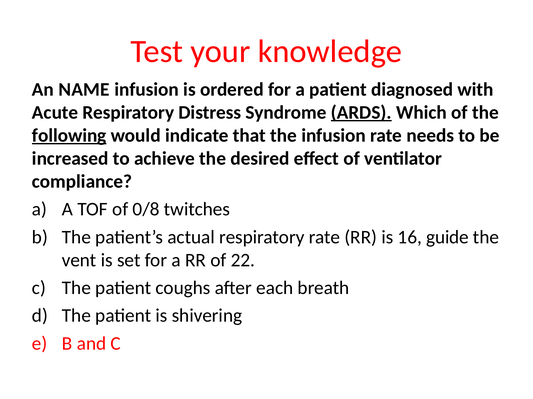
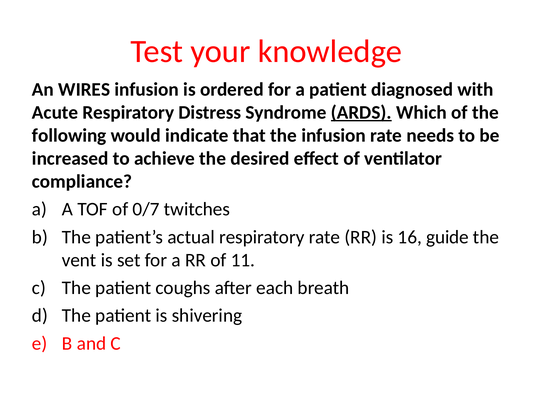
NAME: NAME -> WIRES
following underline: present -> none
0/8: 0/8 -> 0/7
22: 22 -> 11
